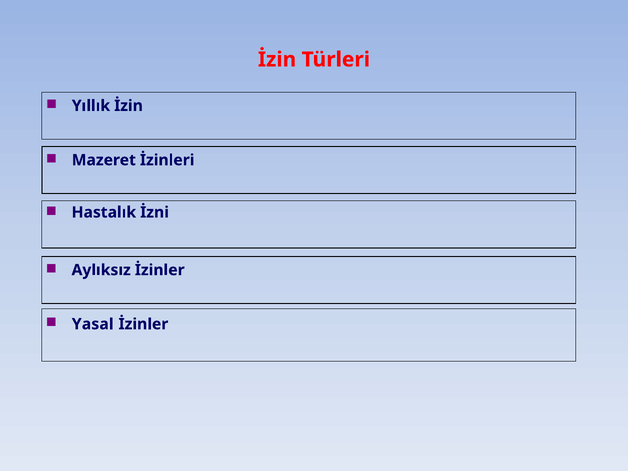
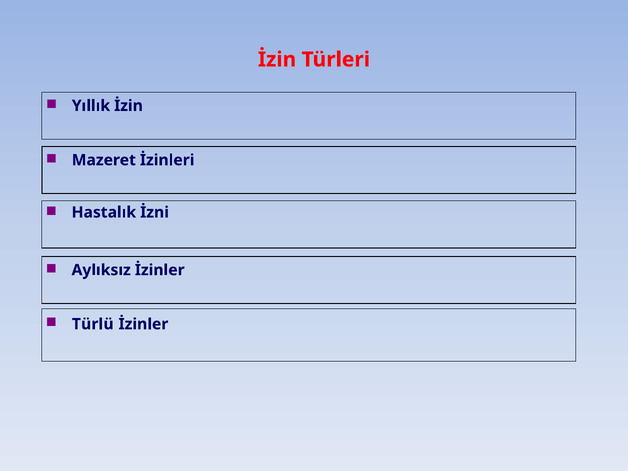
Yasal: Yasal -> Türlü
